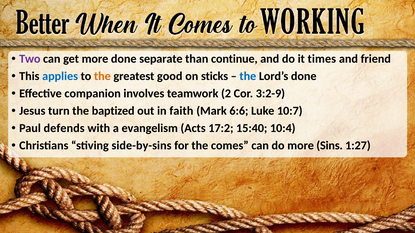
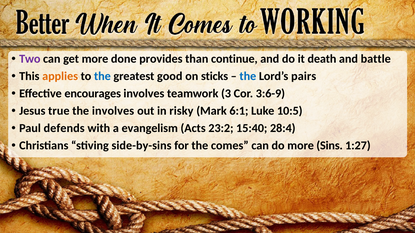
separate: separate -> provides
times: times -> death
friend: friend -> battle
applies colour: blue -> orange
the at (102, 76) colour: orange -> blue
Lord’s done: done -> pairs
companion: companion -> encourages
2: 2 -> 3
3:2-9: 3:2-9 -> 3:6-9
turn: turn -> true
the baptized: baptized -> involves
faith: faith -> risky
6:6: 6:6 -> 6:1
10:7: 10:7 -> 10:5
17:2: 17:2 -> 23:2
10:4: 10:4 -> 28:4
